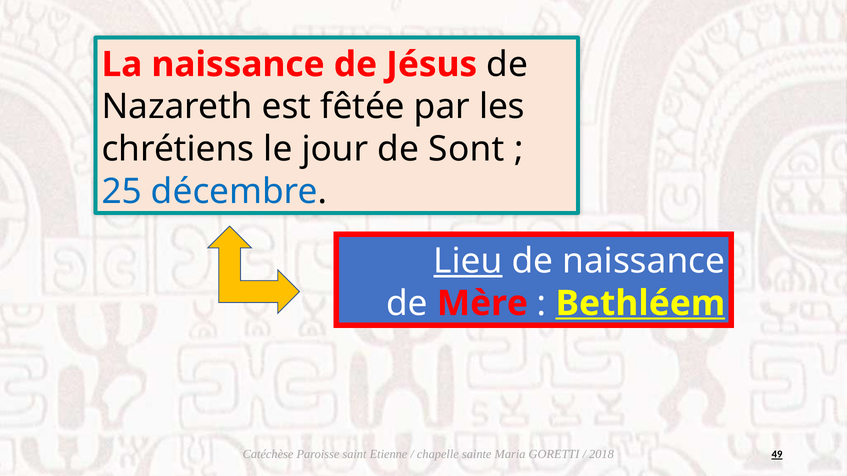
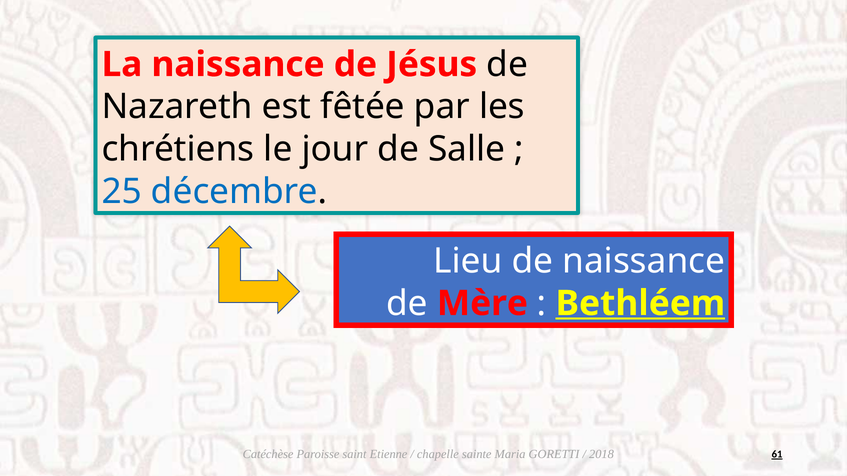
Sont: Sont -> Salle
Lieu underline: present -> none
49: 49 -> 61
